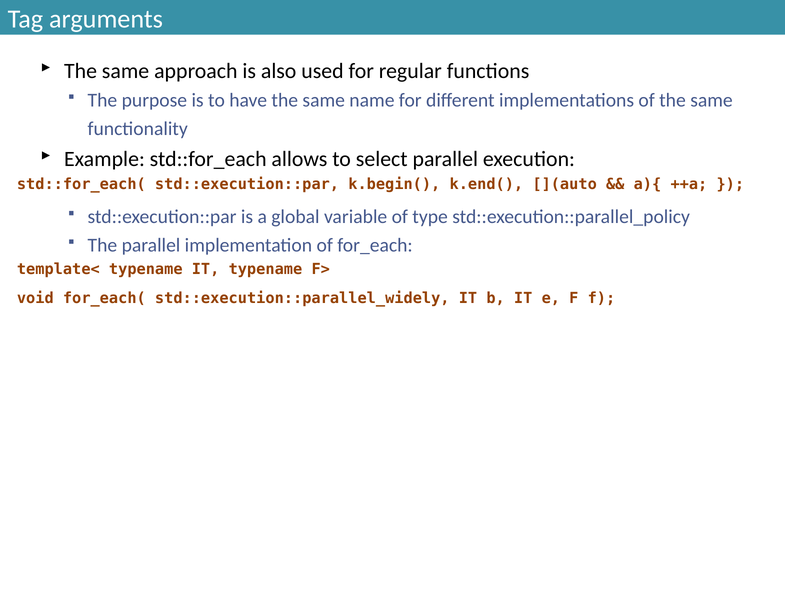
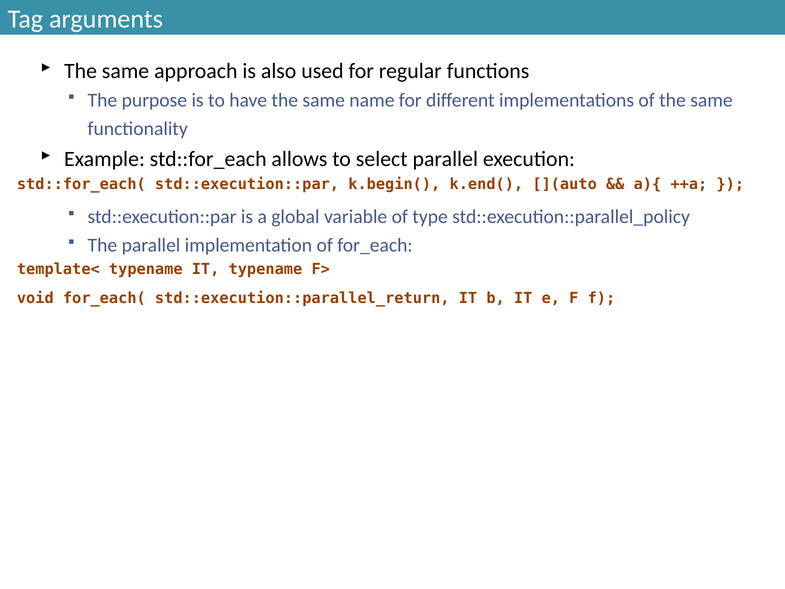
std::execution::parallel_widely: std::execution::parallel_widely -> std::execution::parallel_return
